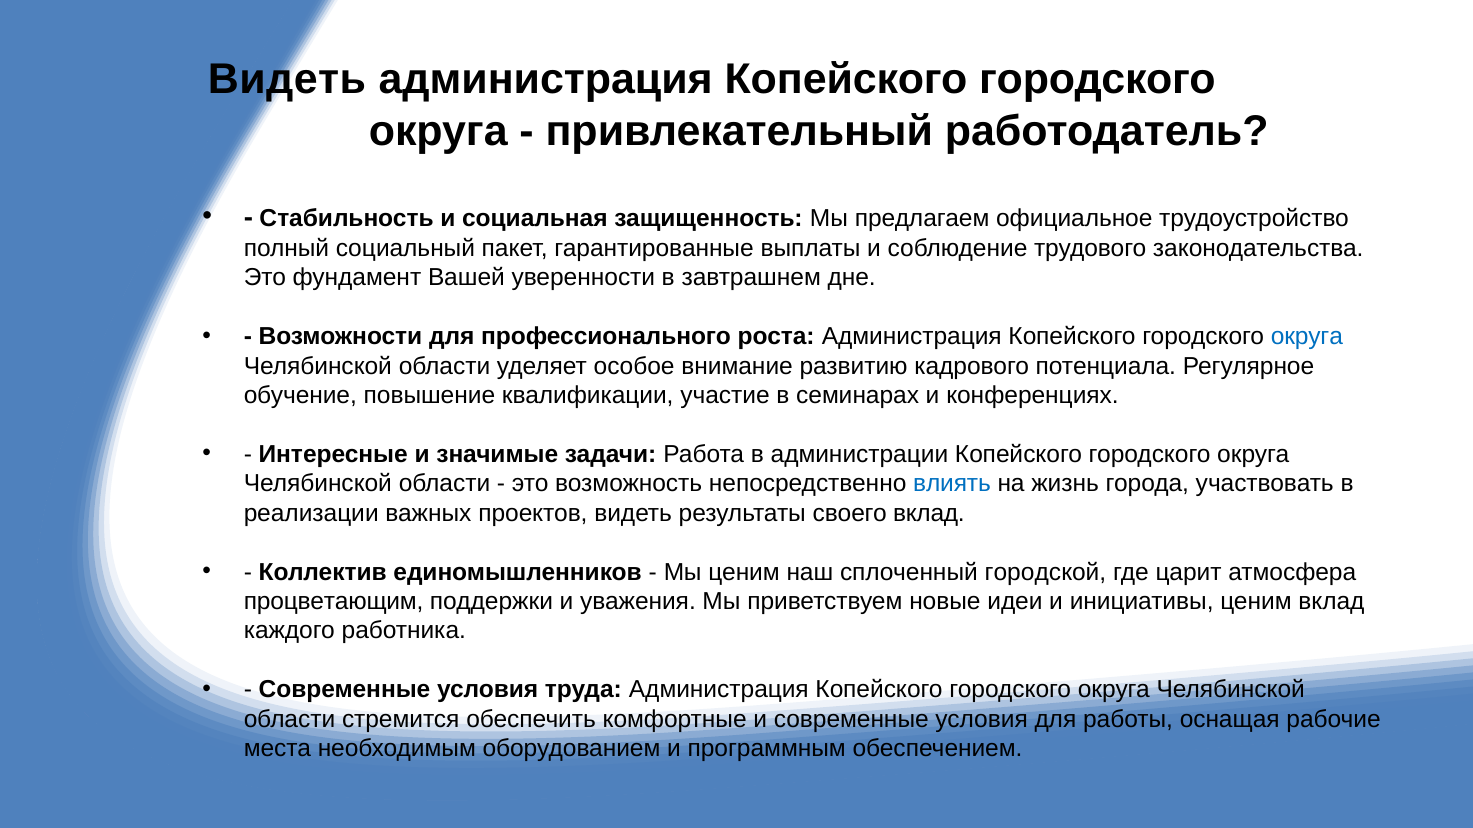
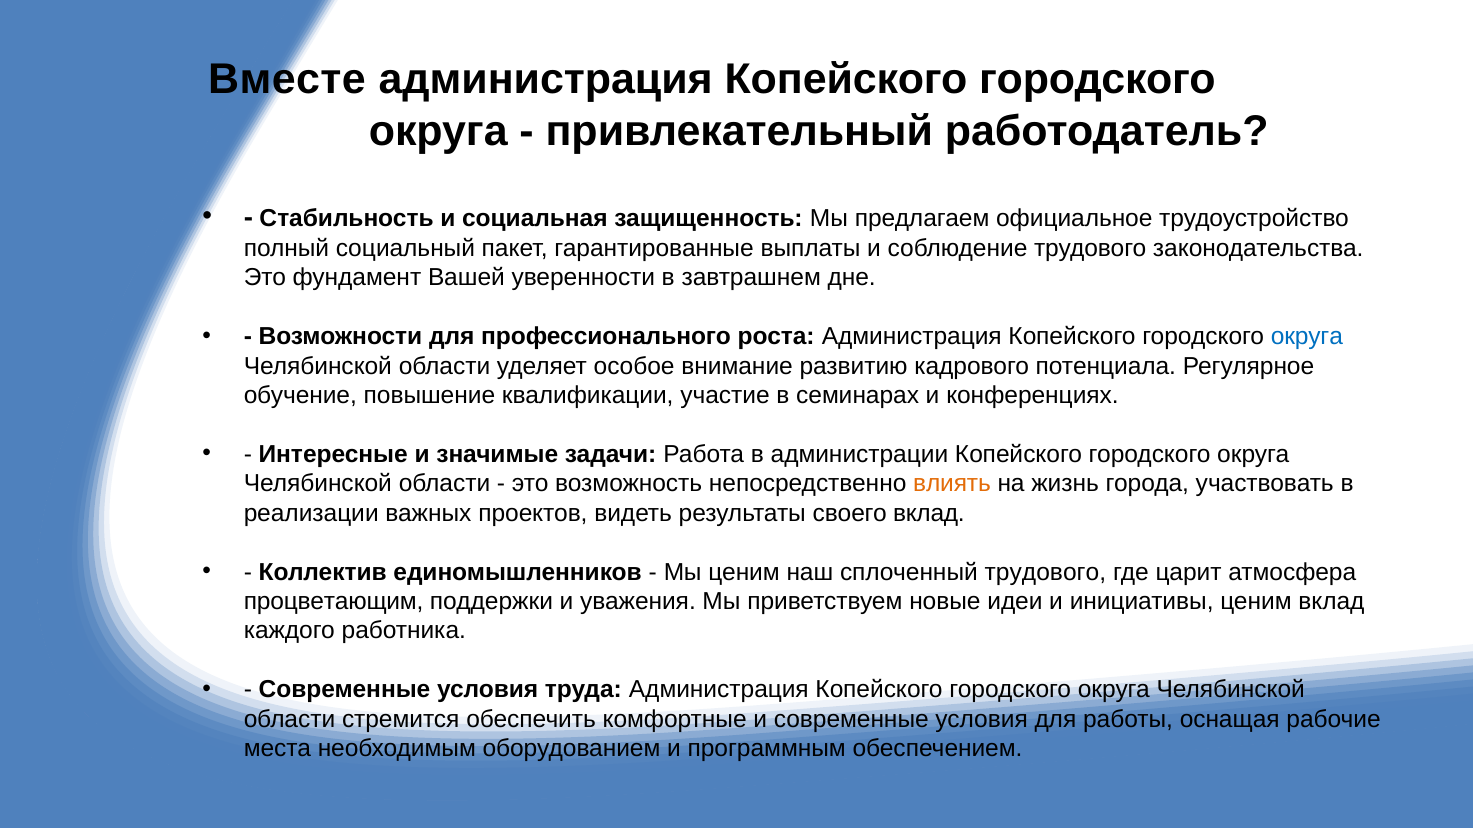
Видеть at (287, 79): Видеть -> Вместе
влиять colour: blue -> orange
сплоченный городской: городской -> трудового
